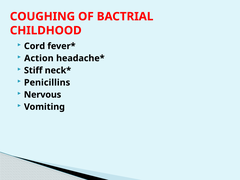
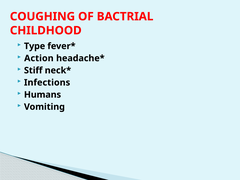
Cord: Cord -> Type
Penicillins: Penicillins -> Infections
Nervous: Nervous -> Humans
